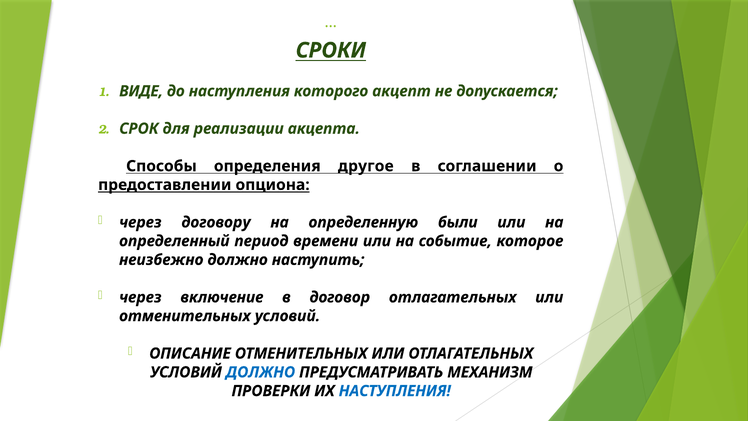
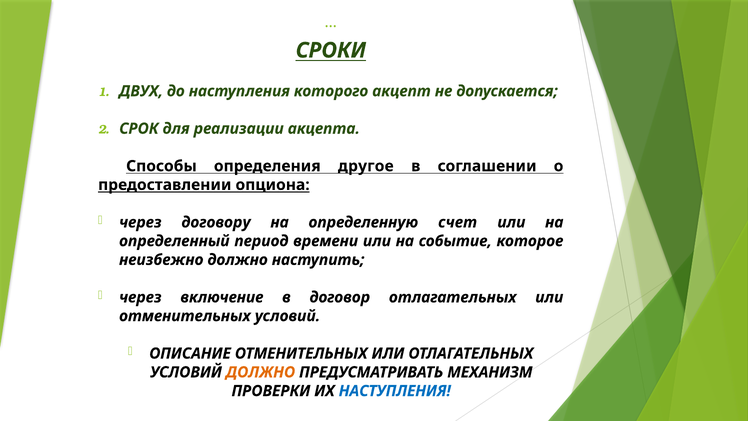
ВИДЕ: ВИДЕ -> ДВУХ
были: были -> счет
ДОЛЖНО at (260, 372) colour: blue -> orange
